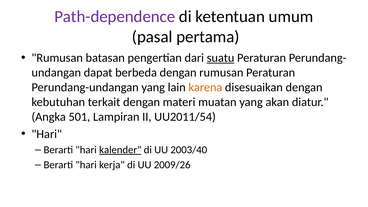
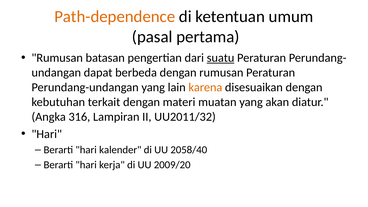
Path-dependence colour: purple -> orange
501: 501 -> 316
UU2011/54: UU2011/54 -> UU2011/32
kalender underline: present -> none
2003/40: 2003/40 -> 2058/40
2009/26: 2009/26 -> 2009/20
